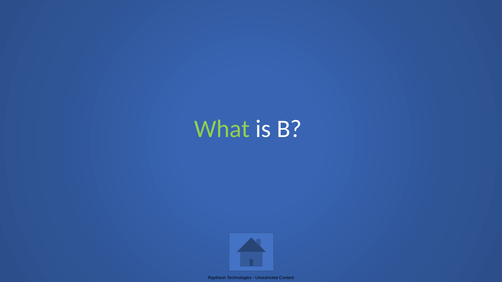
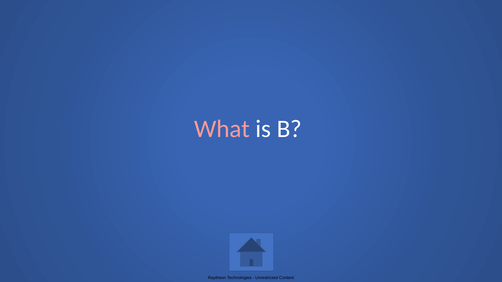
What colour: light green -> pink
